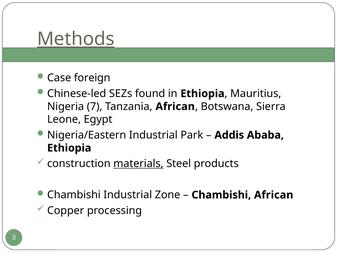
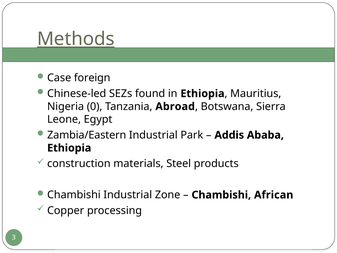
7: 7 -> 0
Tanzania African: African -> Abroad
Nigeria/Eastern: Nigeria/Eastern -> Zambia/Eastern
materials underline: present -> none
